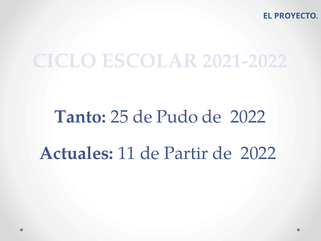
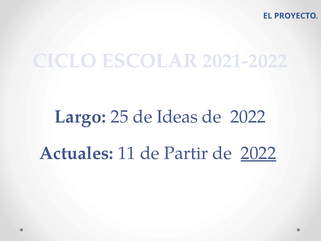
Tanto: Tanto -> Largo
Pudo: Pudo -> Ideas
2022 at (258, 153) underline: none -> present
